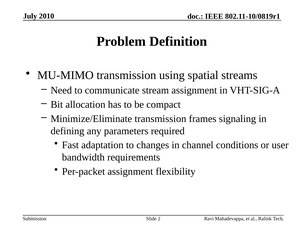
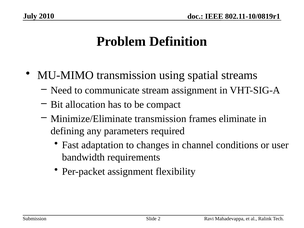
signaling: signaling -> eliminate
